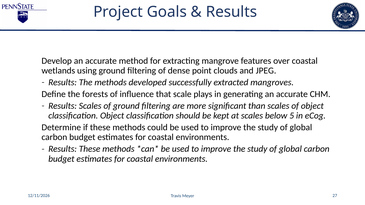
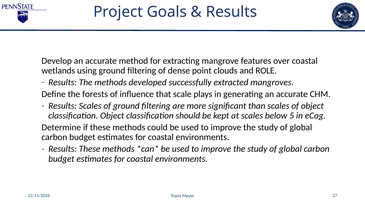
JPEG: JPEG -> ROLE
